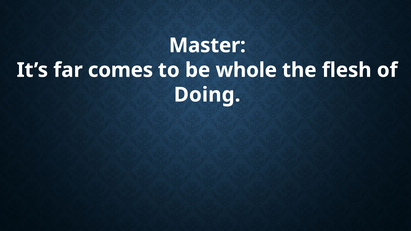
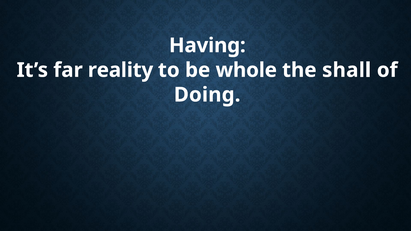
Master: Master -> Having
comes: comes -> reality
flesh: flesh -> shall
